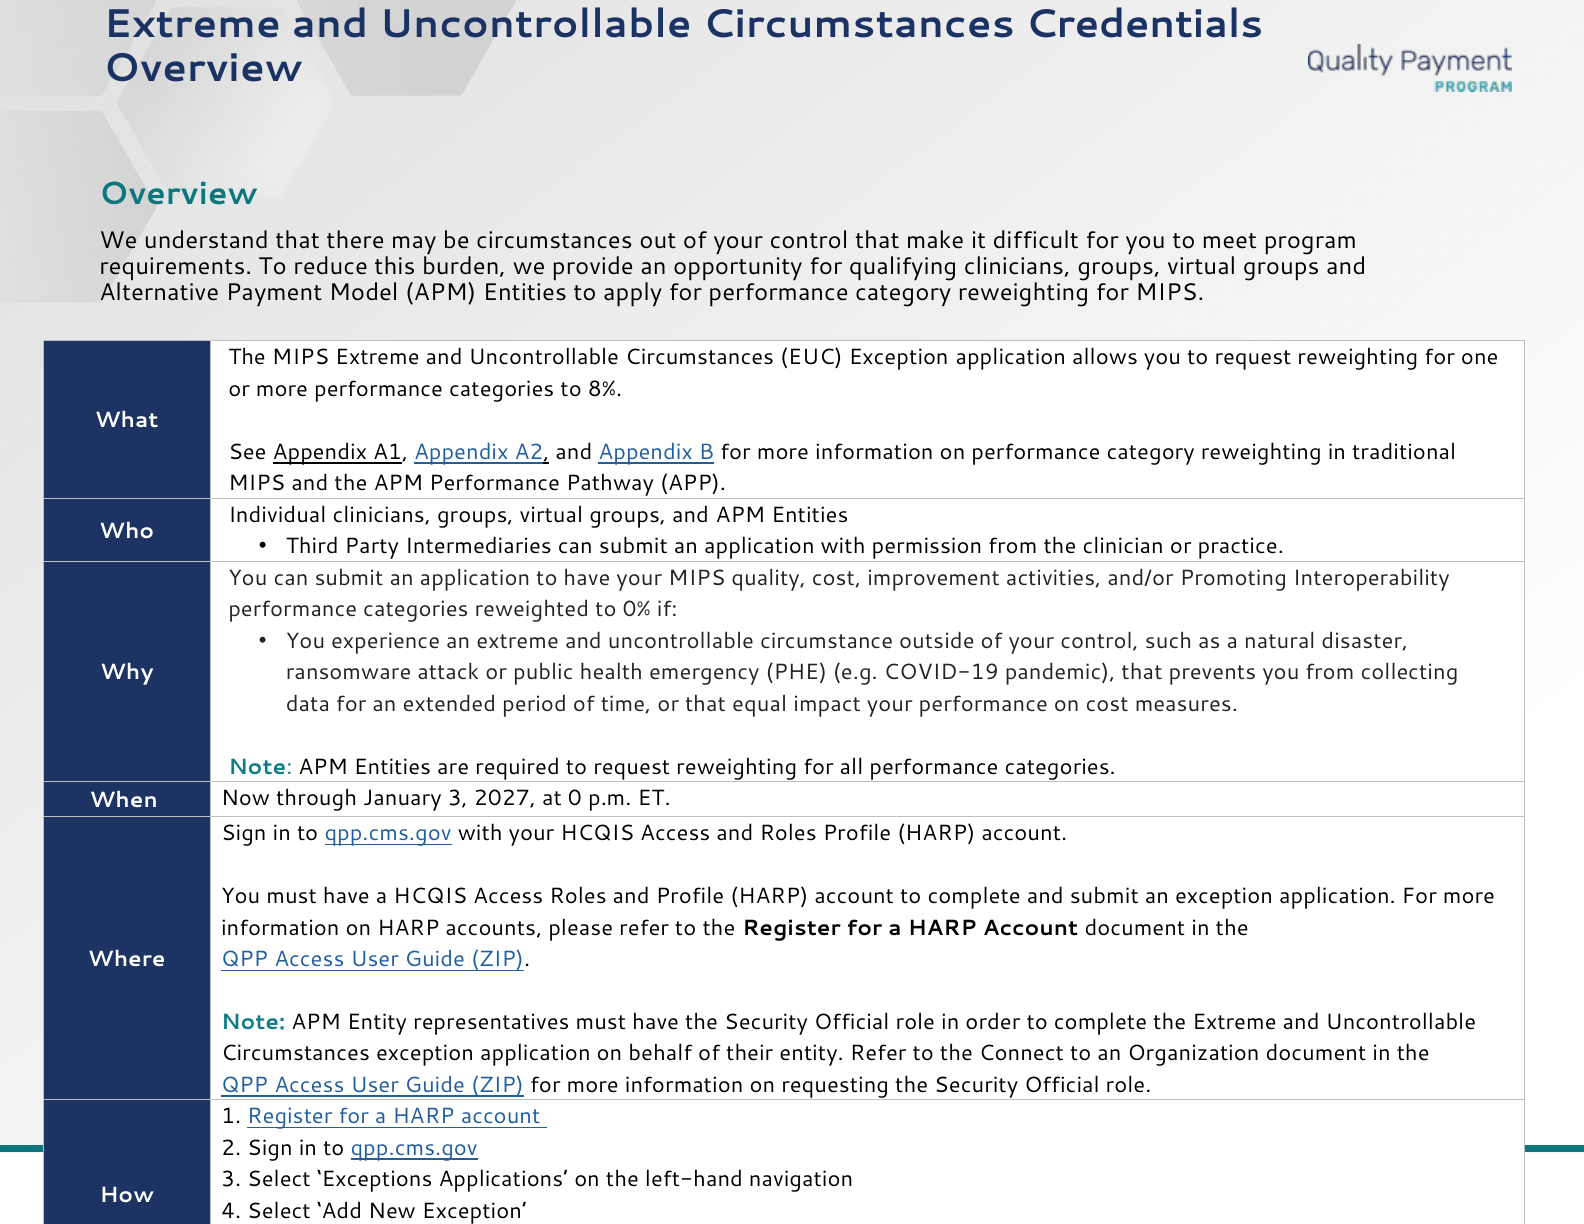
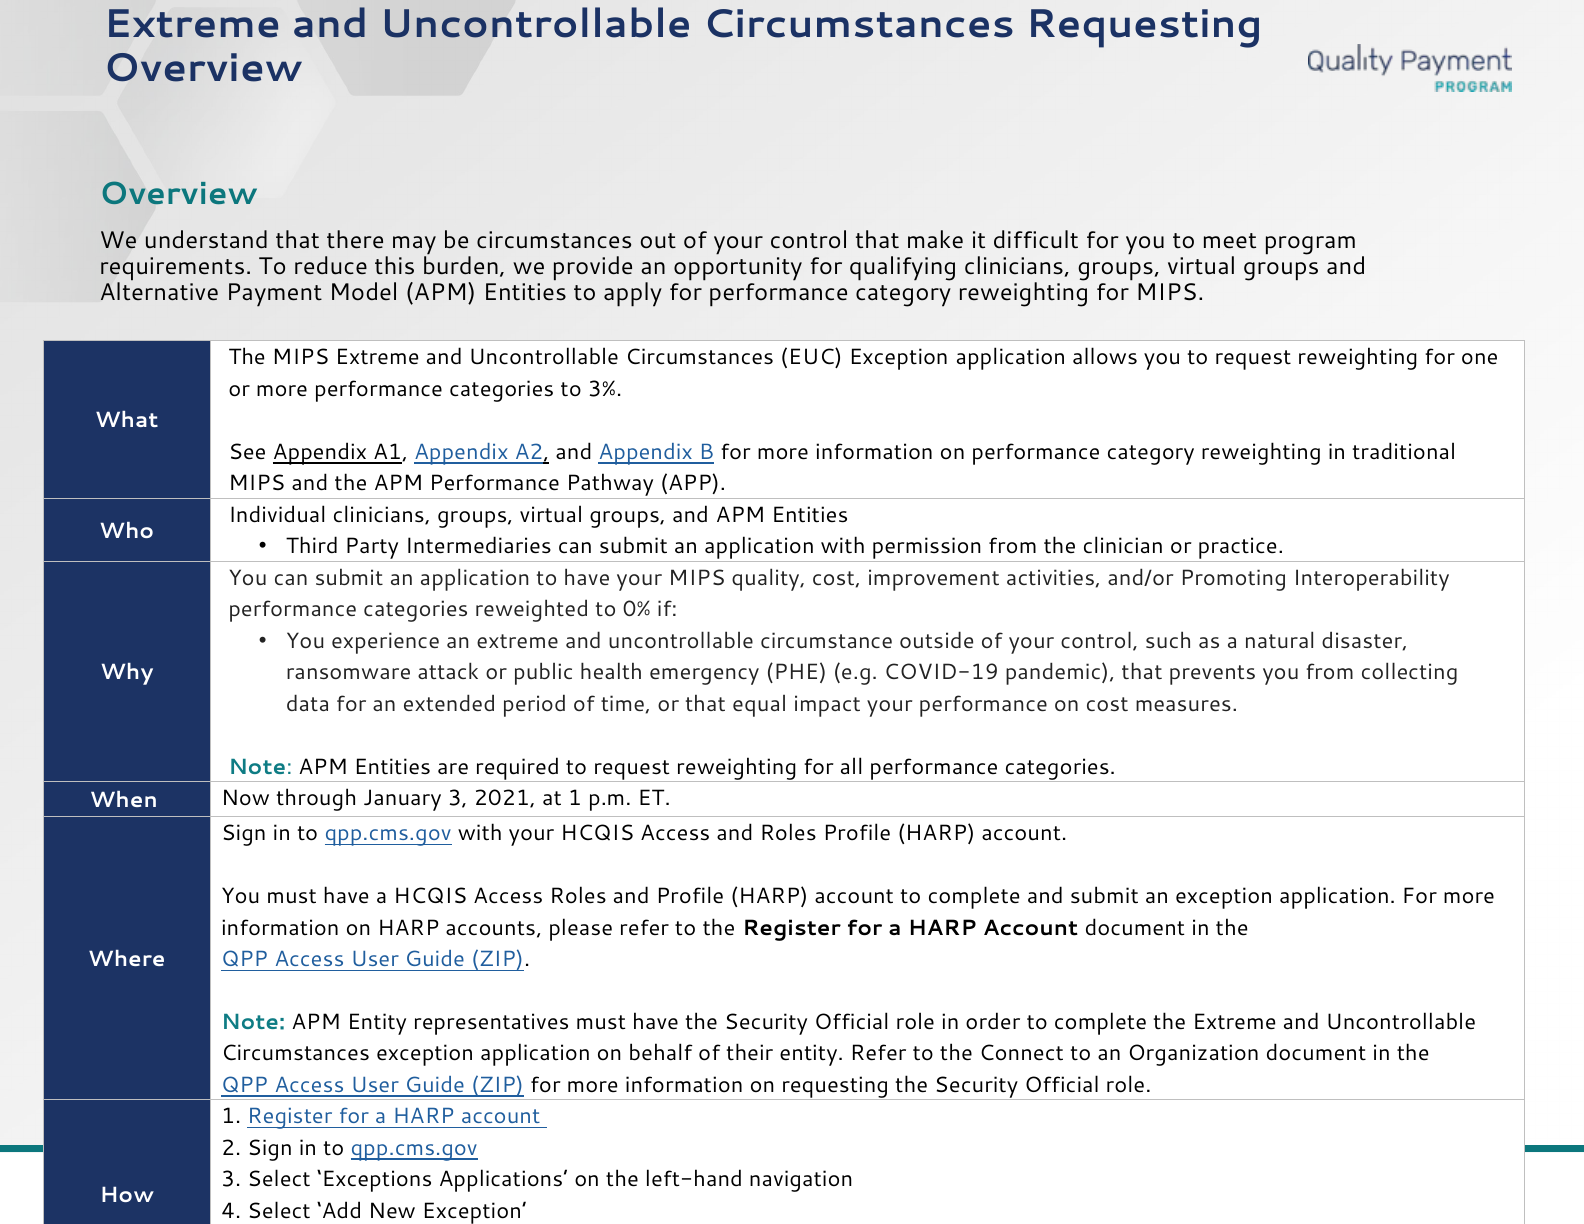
Circumstances Credentials: Credentials -> Requesting
8%: 8% -> 3%
2027: 2027 -> 2021
at 0: 0 -> 1
